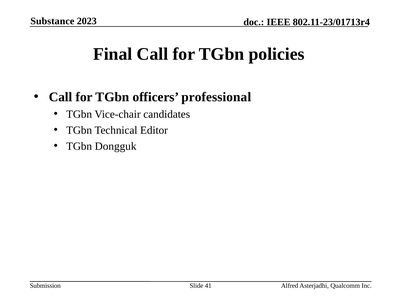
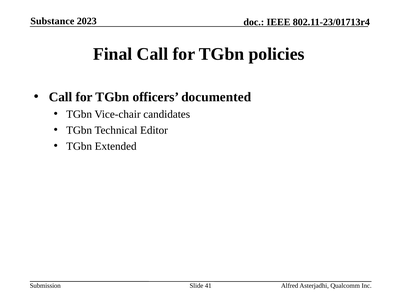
professional: professional -> documented
Dongguk: Dongguk -> Extended
